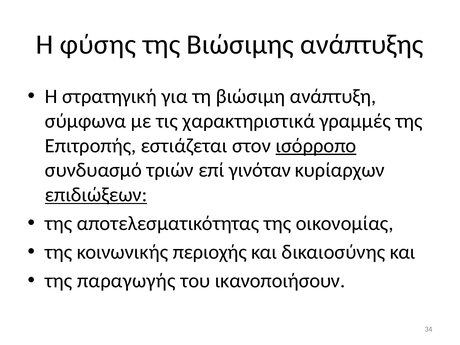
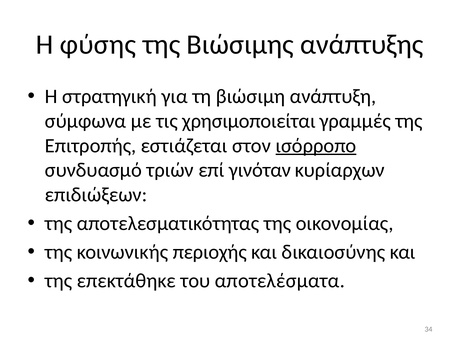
χαρακτηριστικά: χαρακτηριστικά -> χρησιμοποιείται
επιδιώξεων underline: present -> none
παραγωγής: παραγωγής -> επεκτάθηκε
ικανοποιήσουν: ικανοποιήσουν -> αποτελέσματα
